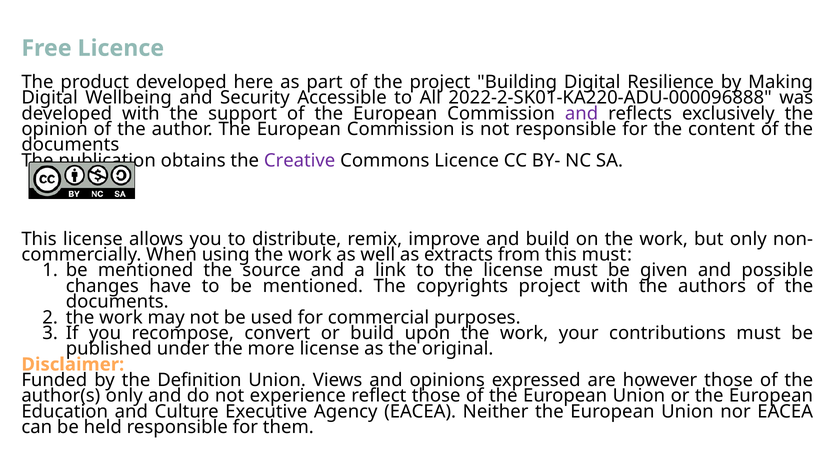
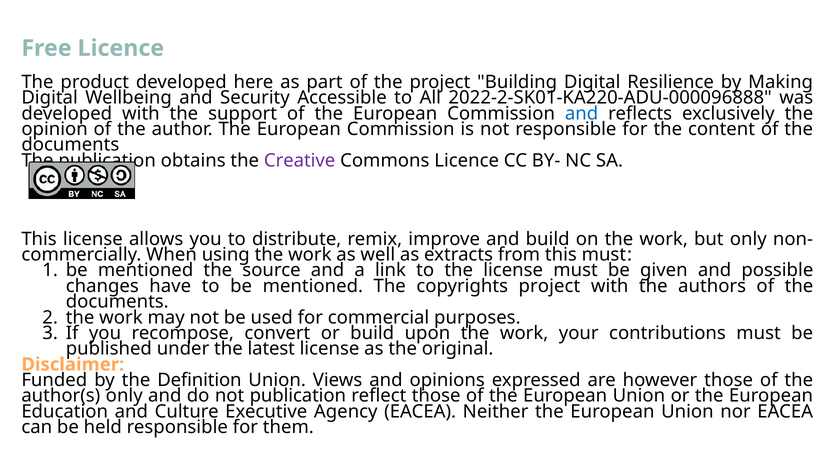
and at (582, 113) colour: purple -> blue
more: more -> latest
not experience: experience -> publication
